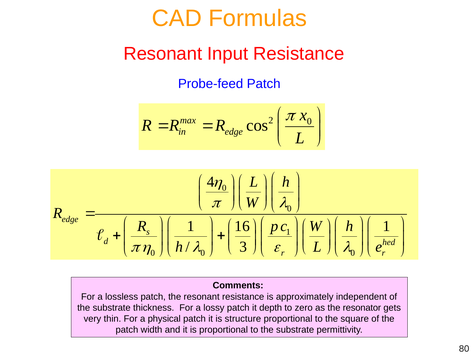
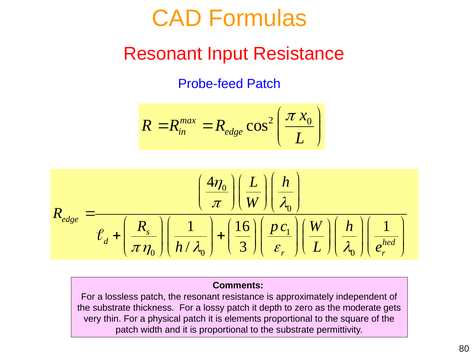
resonator: resonator -> moderate
structure: structure -> elements
